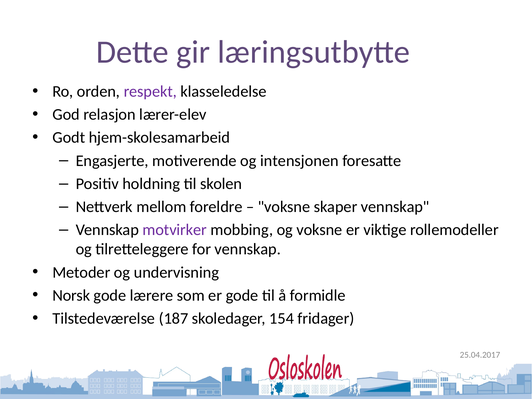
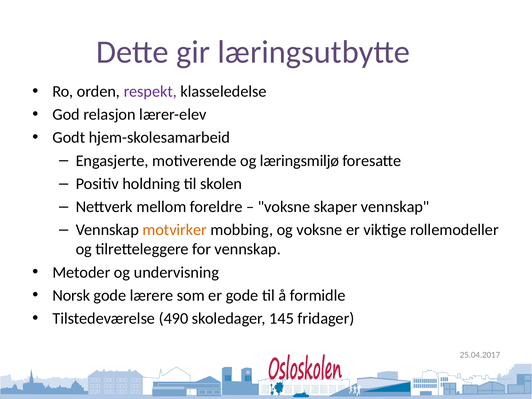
intensjonen: intensjonen -> læringsmiljø
motvirker colour: purple -> orange
187: 187 -> 490
154: 154 -> 145
